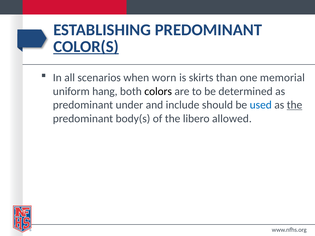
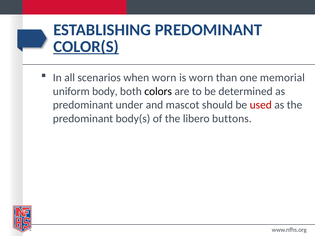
is skirts: skirts -> worn
hang: hang -> body
include: include -> mascot
used colour: blue -> red
the at (295, 105) underline: present -> none
allowed: allowed -> buttons
